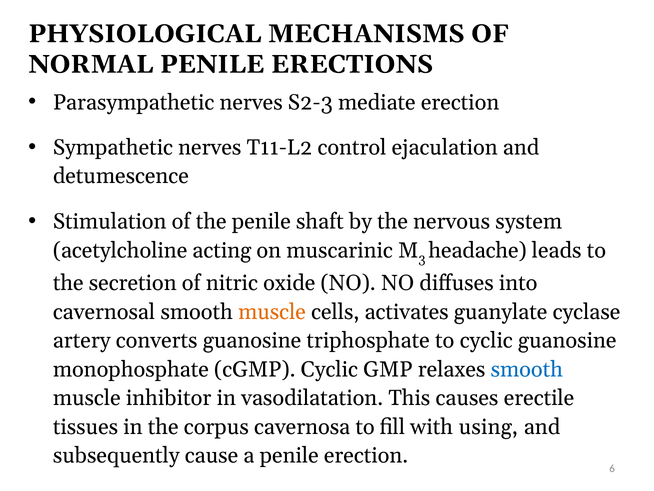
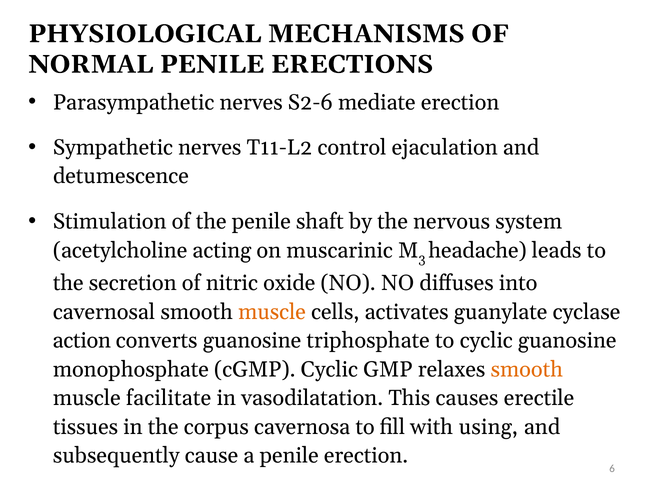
S2-3: S2-3 -> S2-6
artery: artery -> action
smooth at (527, 369) colour: blue -> orange
inhibitor: inhibitor -> facilitate
